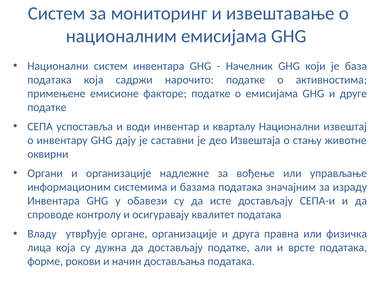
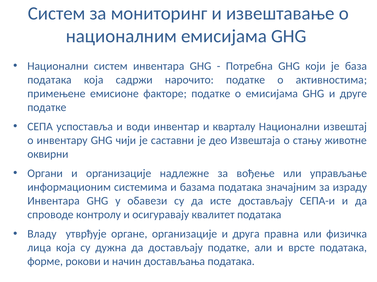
Начелник: Начелник -> Потребна
дају: дају -> чији
